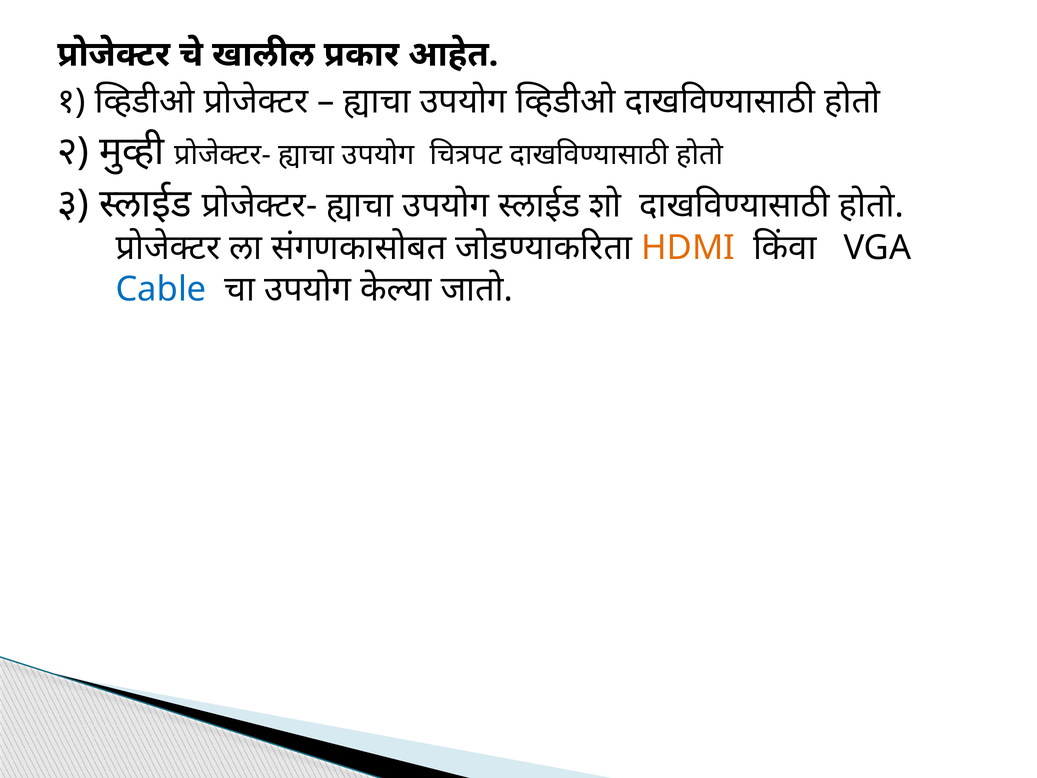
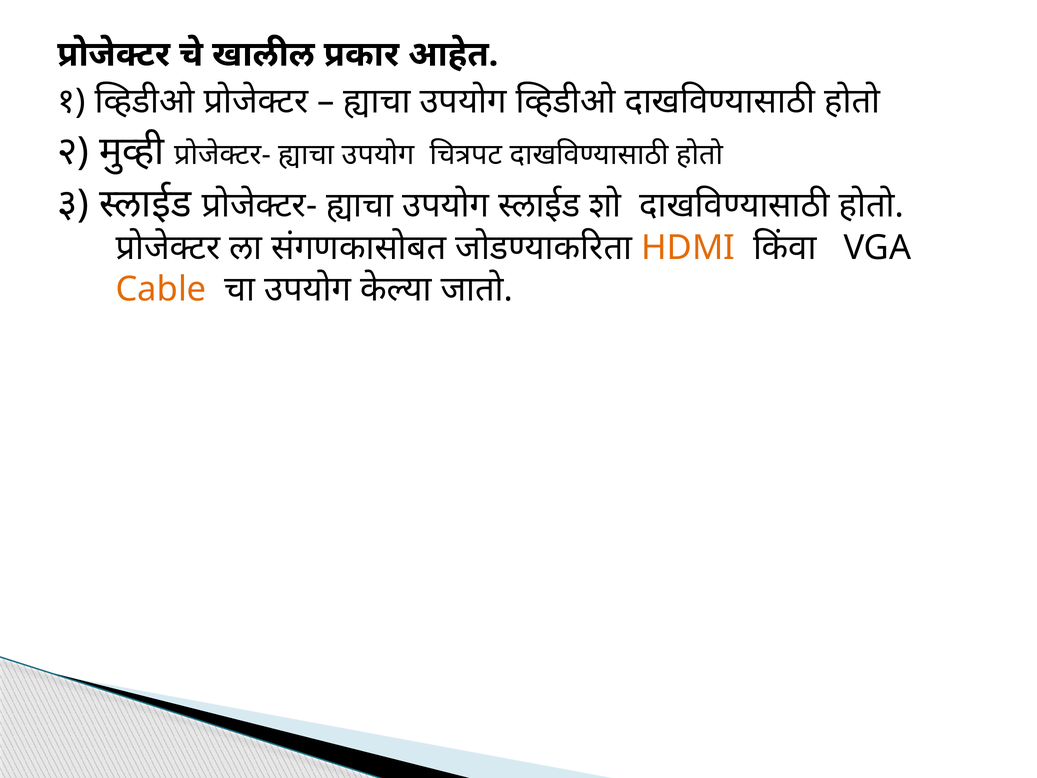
Cable colour: blue -> orange
